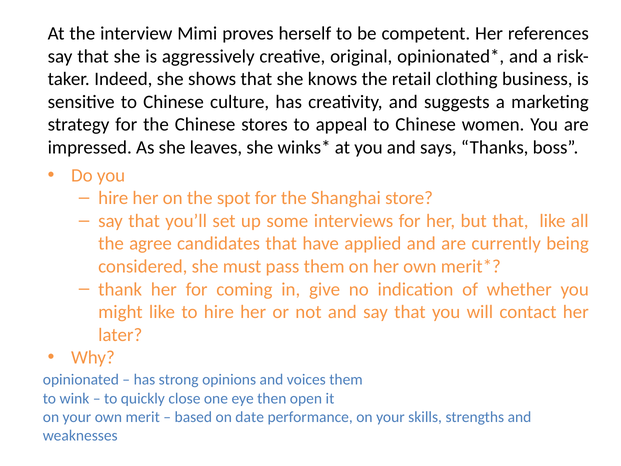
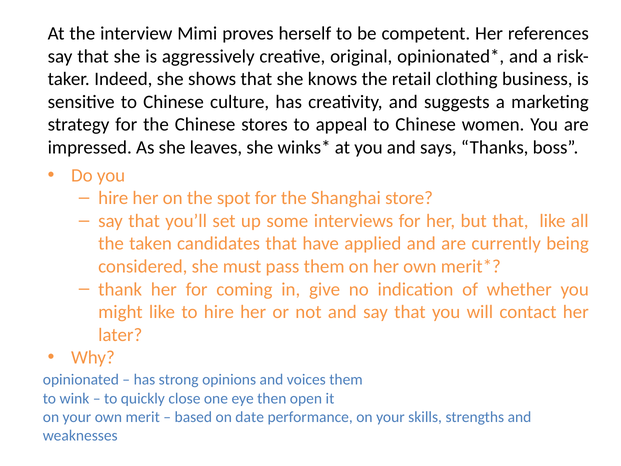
agree: agree -> taken
